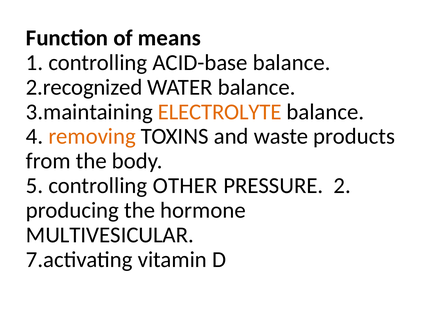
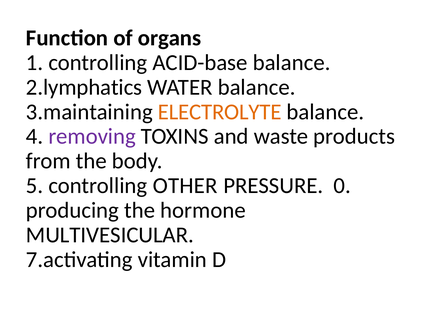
means: means -> organs
2.recognized: 2.recognized -> 2.lymphatics
removing colour: orange -> purple
2: 2 -> 0
